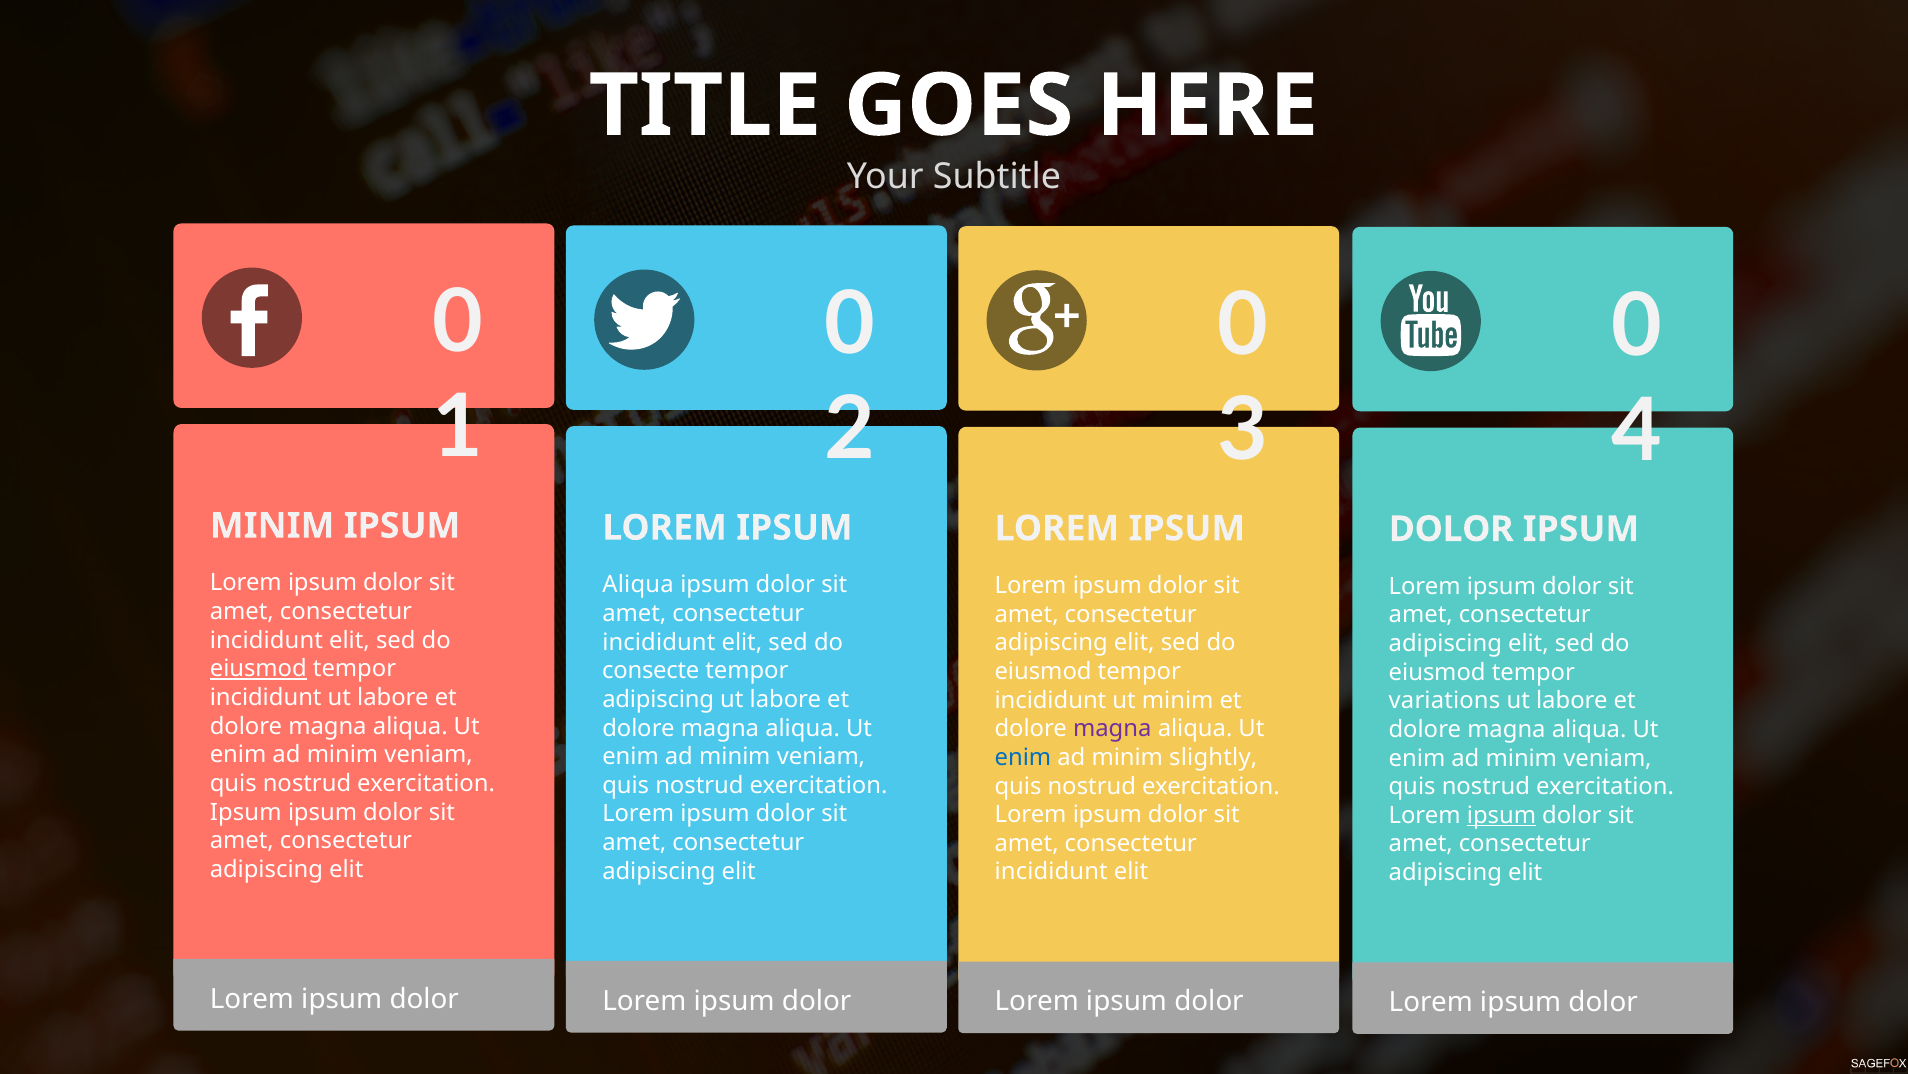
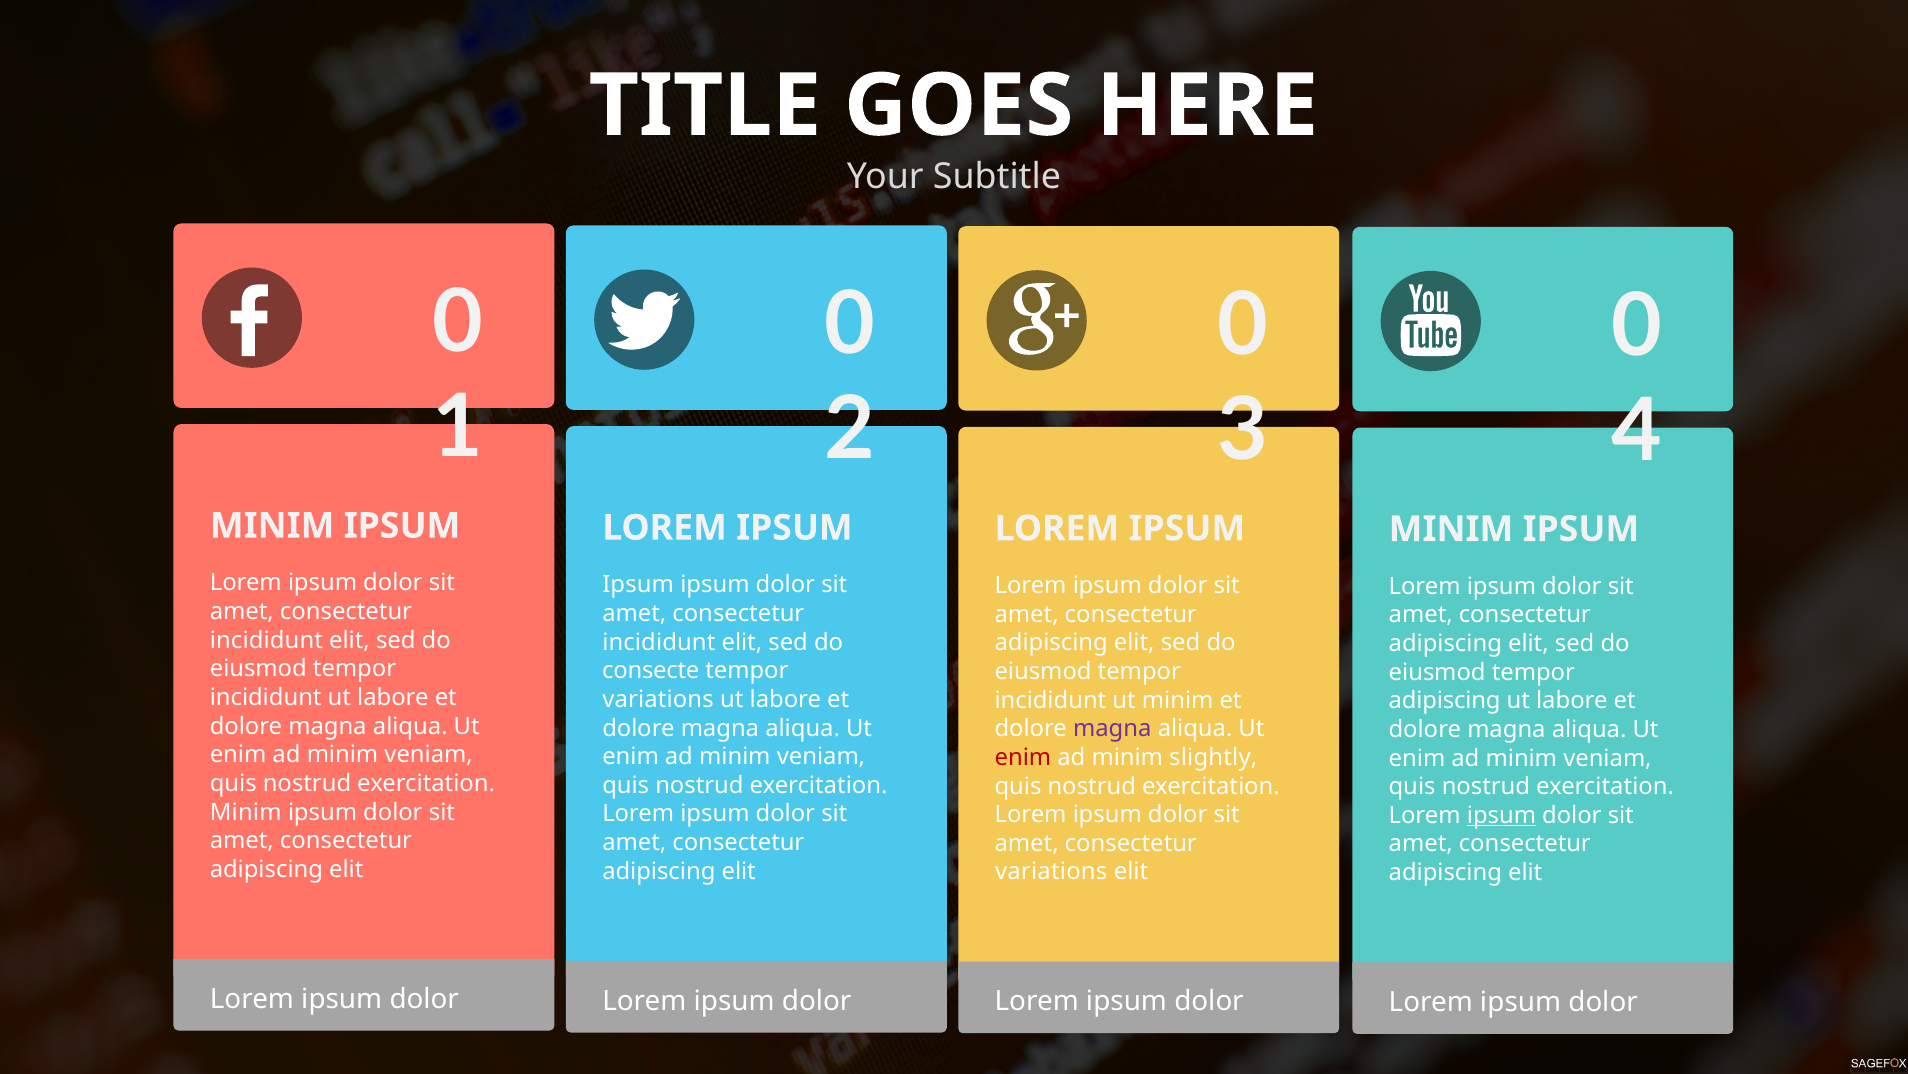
DOLOR at (1451, 529): DOLOR -> MINIM
Aliqua at (638, 585): Aliqua -> Ipsum
eiusmod at (258, 668) underline: present -> none
adipiscing at (658, 699): adipiscing -> variations
variations at (1444, 700): variations -> adipiscing
enim at (1023, 757) colour: blue -> red
Ipsum at (246, 812): Ipsum -> Minim
incididunt at (1051, 871): incididunt -> variations
